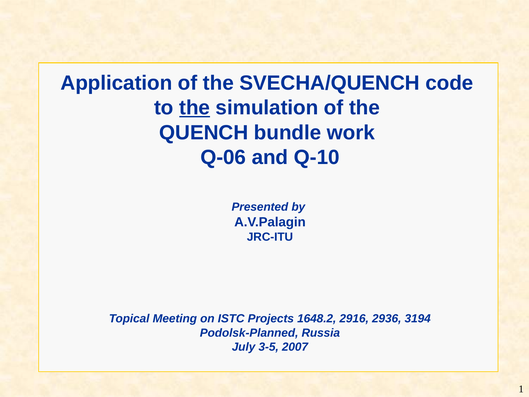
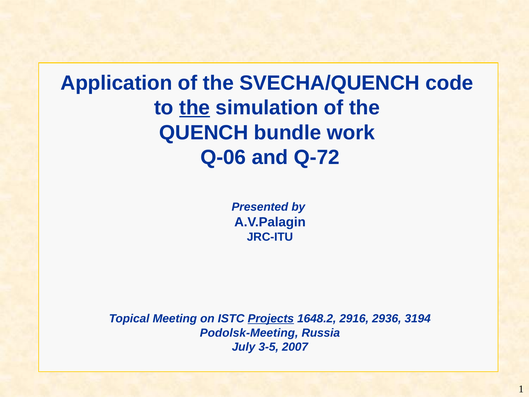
Q-10: Q-10 -> Q-72
Projects underline: none -> present
Podolsk-Planned: Podolsk-Planned -> Podolsk-Meeting
